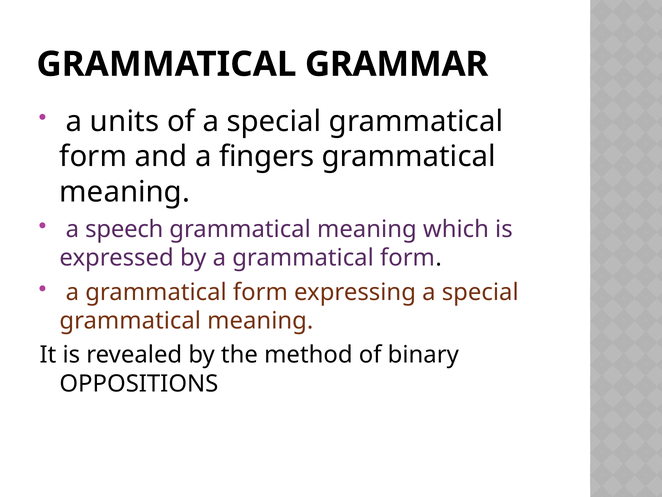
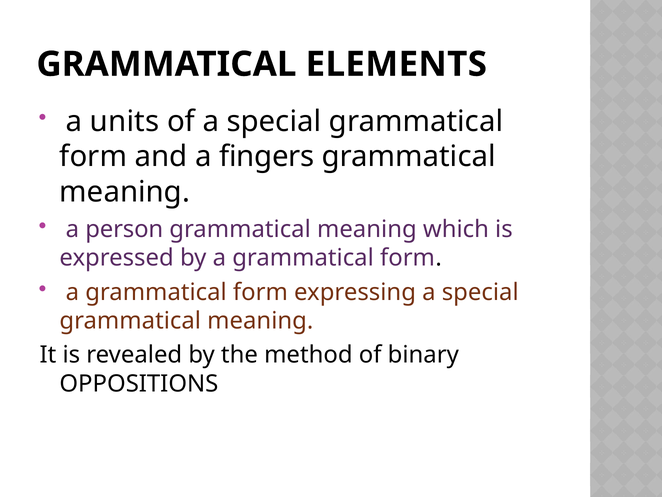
GRAMMAR: GRAMMAR -> ELEMENTS
speech: speech -> person
